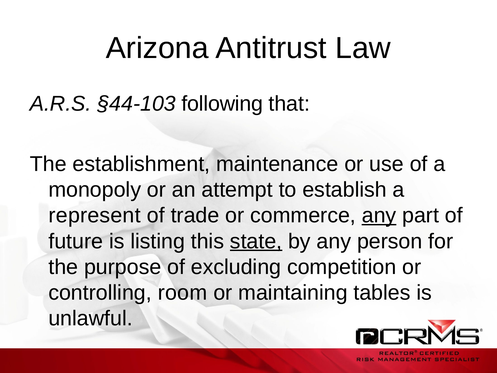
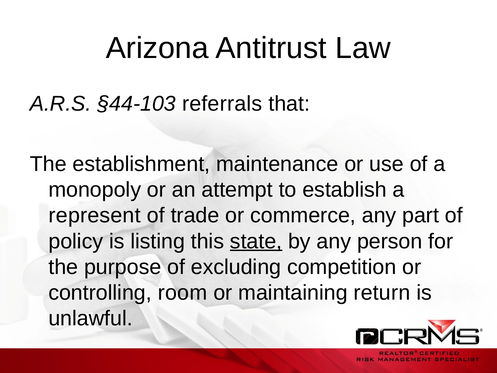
following: following -> referrals
any at (379, 215) underline: present -> none
future: future -> policy
tables: tables -> return
